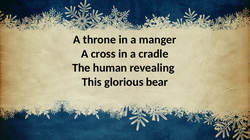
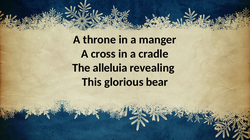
human: human -> alleluia
